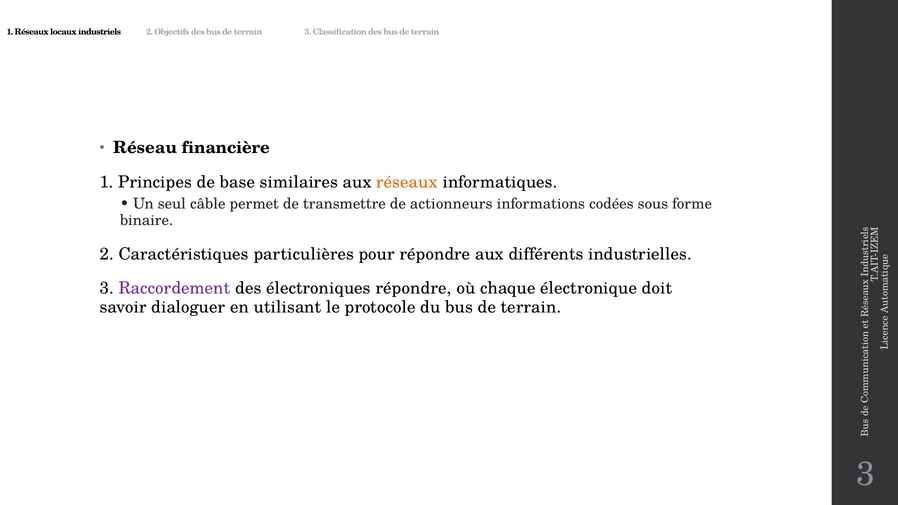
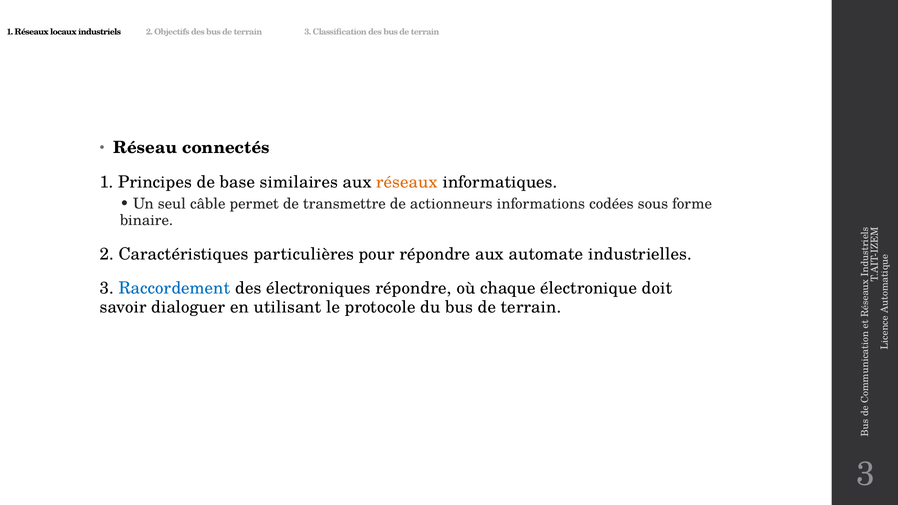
financière: financière -> connectés
différents: différents -> automate
Raccordement colour: purple -> blue
